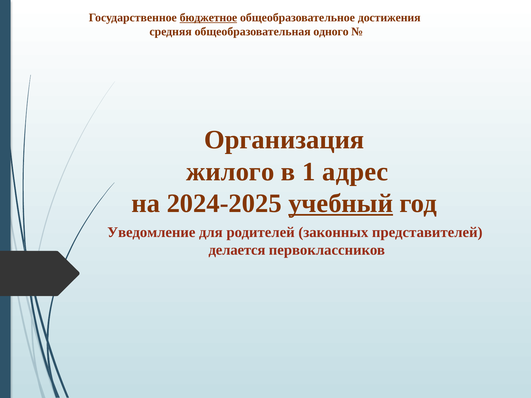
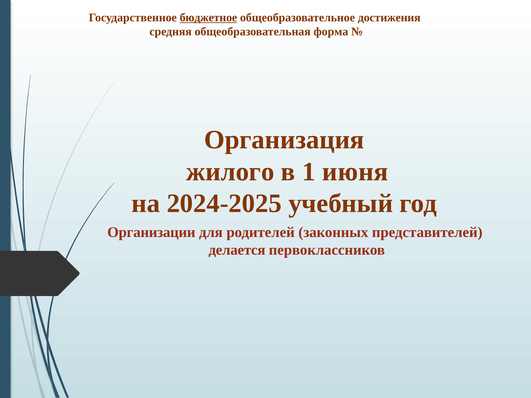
одного: одного -> форма
адрес: адрес -> июня
учебный underline: present -> none
Уведомление: Уведомление -> Организации
